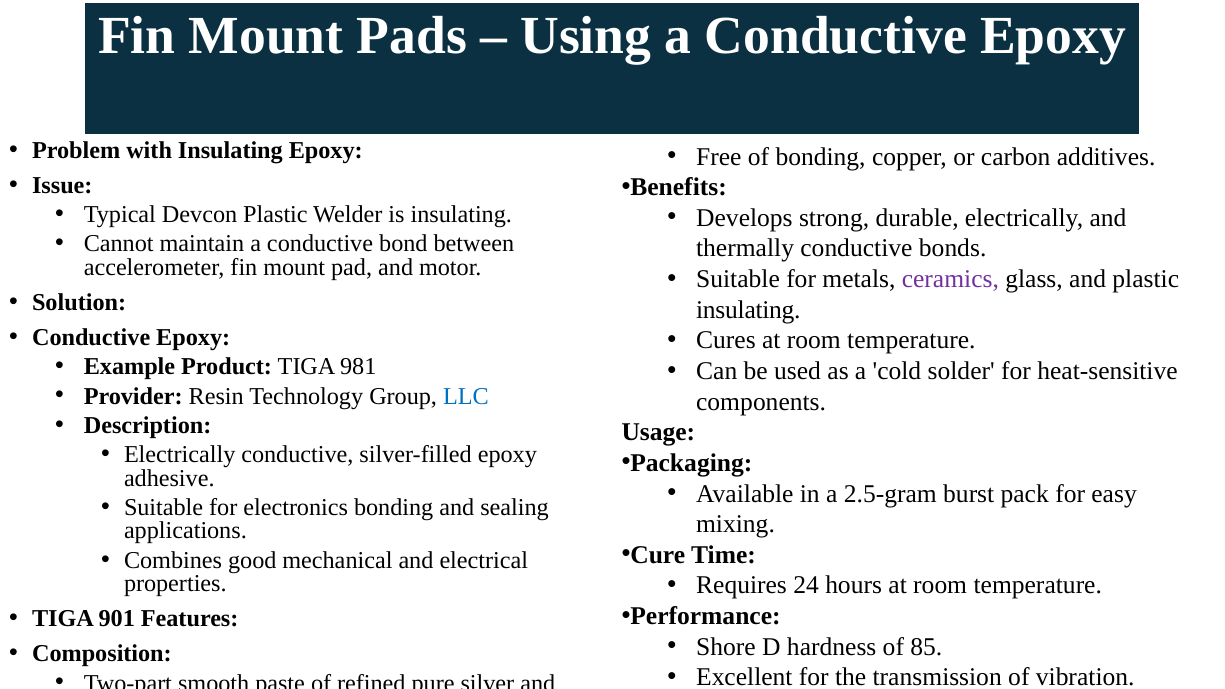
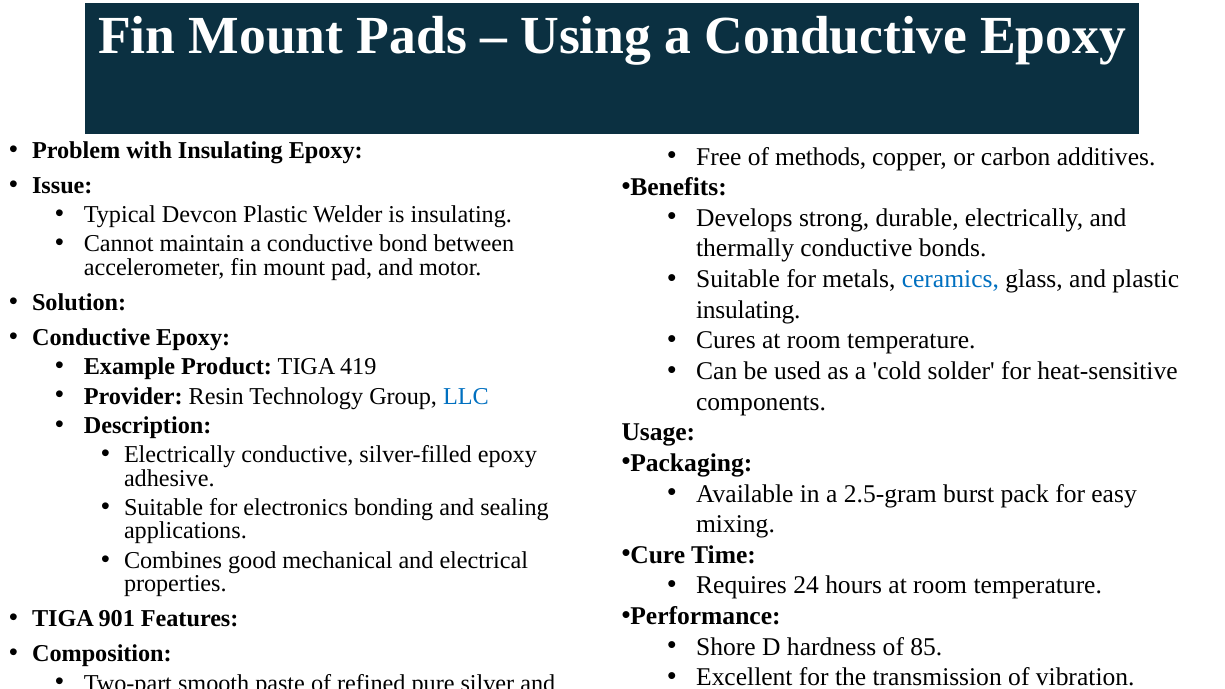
of bonding: bonding -> methods
ceramics colour: purple -> blue
981: 981 -> 419
